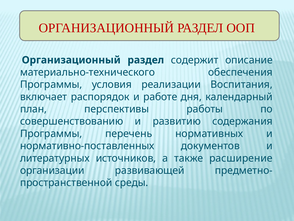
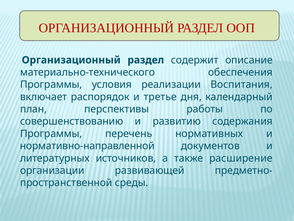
работе: работе -> третье
нормативно-поставленных: нормативно-поставленных -> нормативно-направленной
